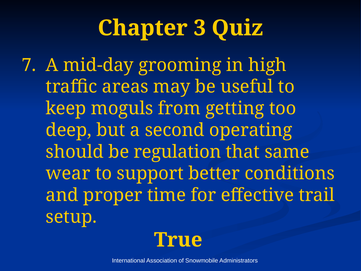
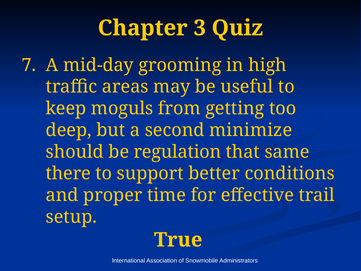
operating: operating -> minimize
wear: wear -> there
